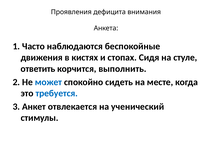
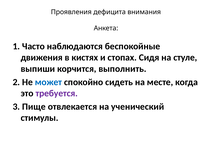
ответить: ответить -> выпиши
требуется colour: blue -> purple
Анкет: Анкет -> Пище
